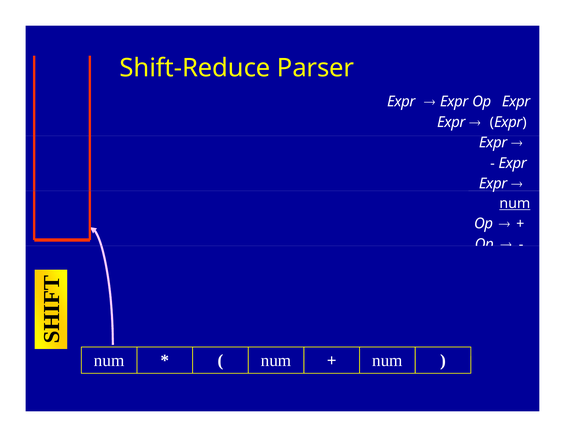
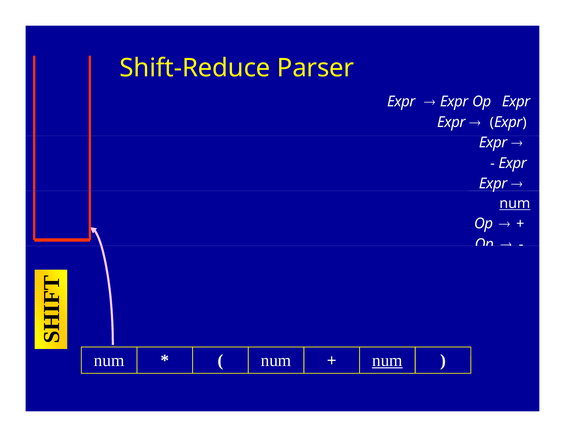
num at (387, 360) underline: none -> present
